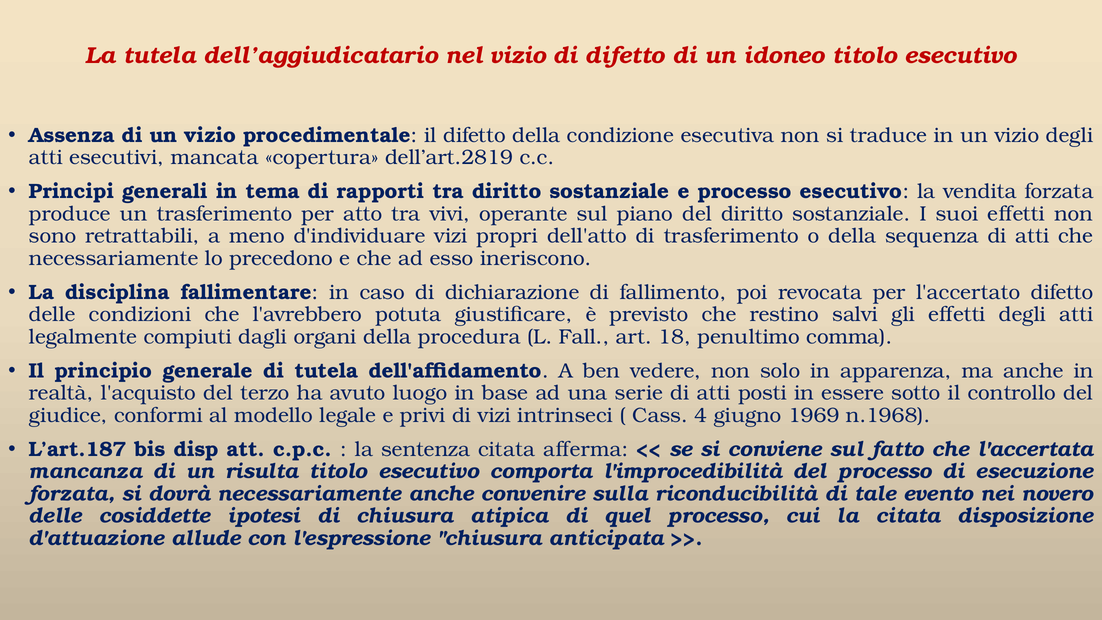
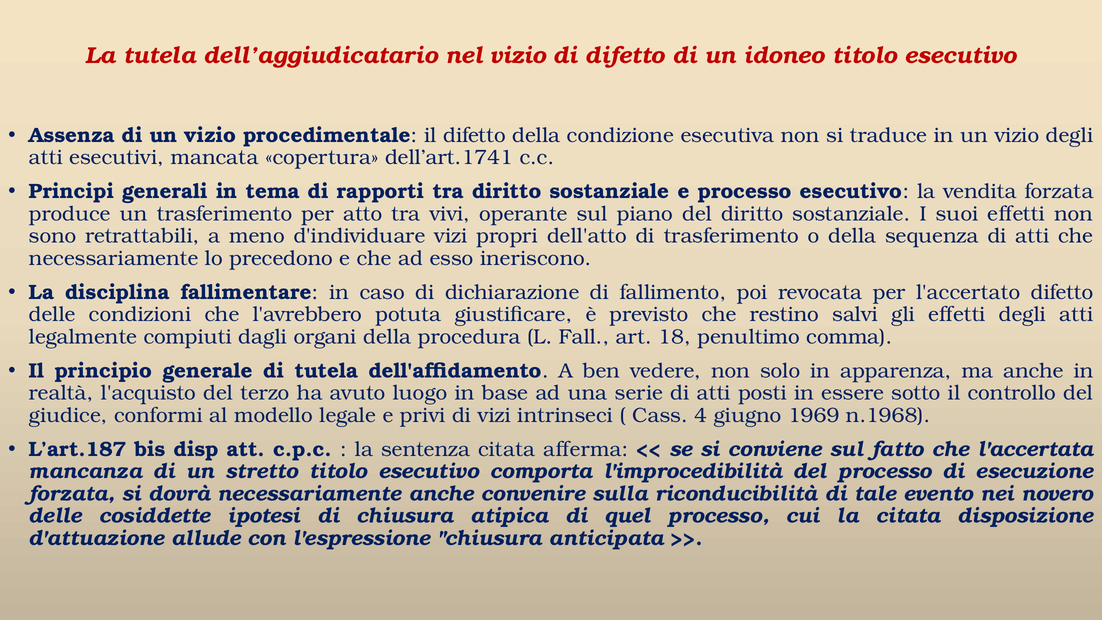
dell’art.2819: dell’art.2819 -> dell’art.1741
risulta: risulta -> stretto
